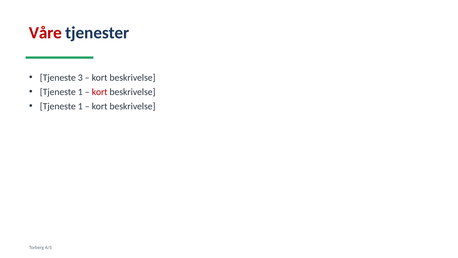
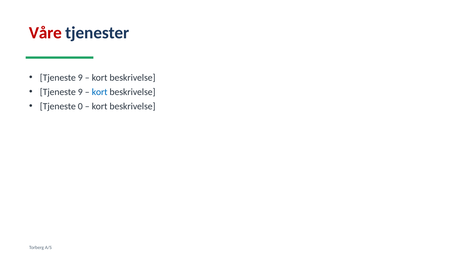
3 at (80, 78): 3 -> 9
1 at (80, 92): 1 -> 9
kort at (100, 92) colour: red -> blue
1 at (80, 106): 1 -> 0
